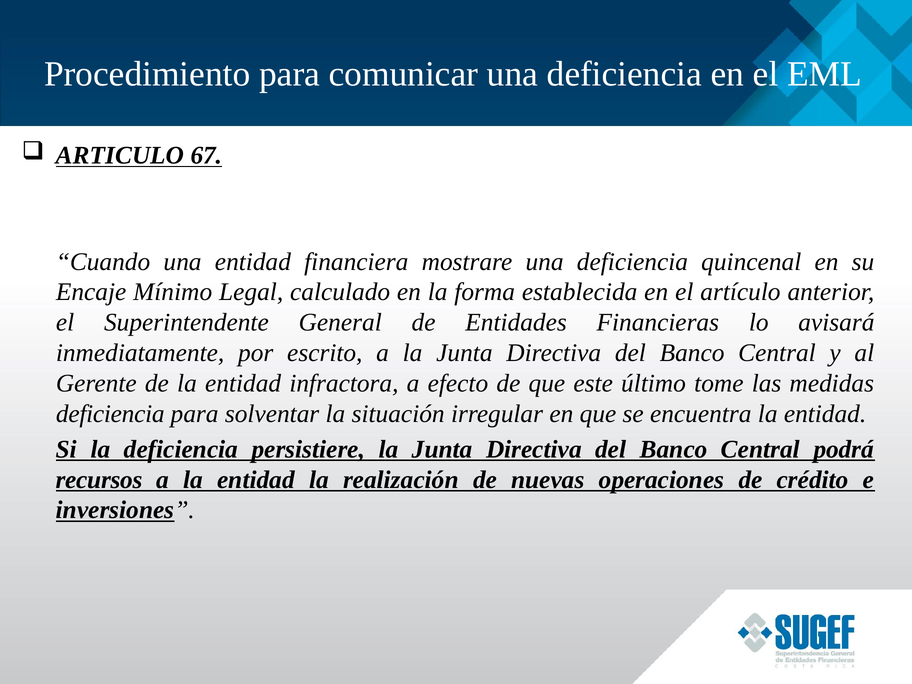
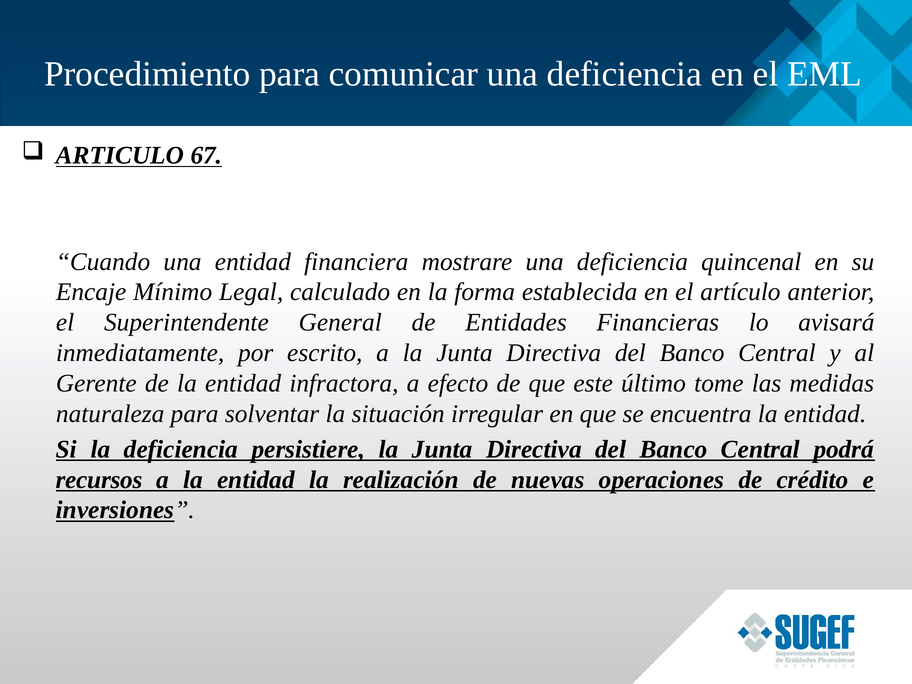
deficiencia at (110, 414): deficiencia -> naturaleza
